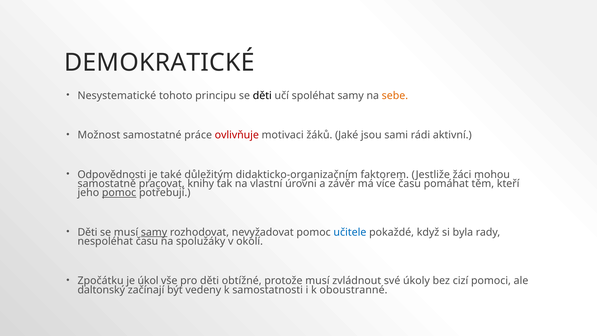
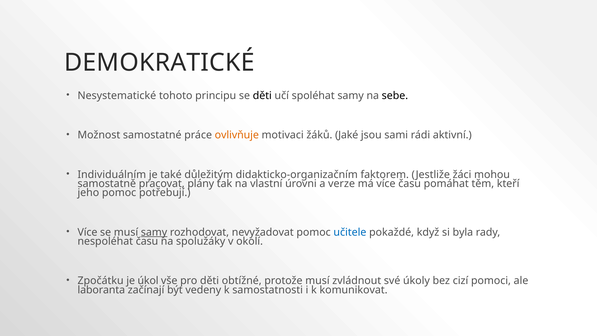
sebe colour: orange -> black
ovlivňuje colour: red -> orange
Odpovědnosti: Odpovědnosti -> Individuálním
knihy: knihy -> plány
závěr: závěr -> verze
pomoc at (119, 193) underline: present -> none
Děti at (88, 232): Děti -> Více
daltonský: daltonský -> laboranta
oboustranné: oboustranné -> komunikovat
